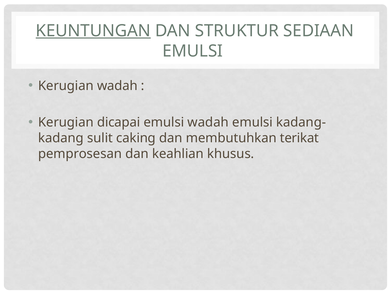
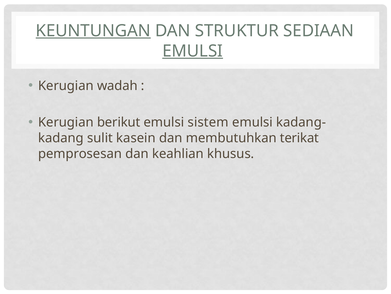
EMULSI at (193, 51) underline: none -> present
dicapai: dicapai -> berikut
emulsi wadah: wadah -> sistem
caking: caking -> kasein
